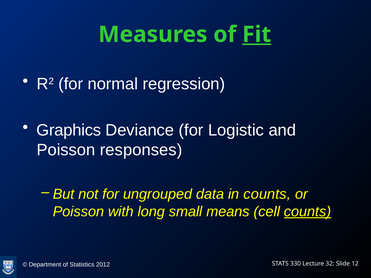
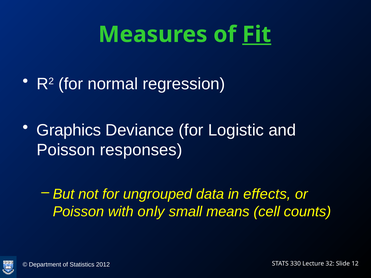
in counts: counts -> effects
long: long -> only
counts at (308, 212) underline: present -> none
